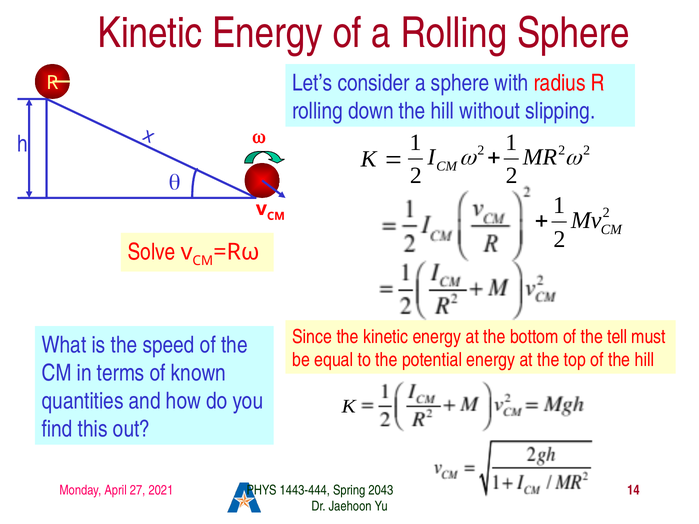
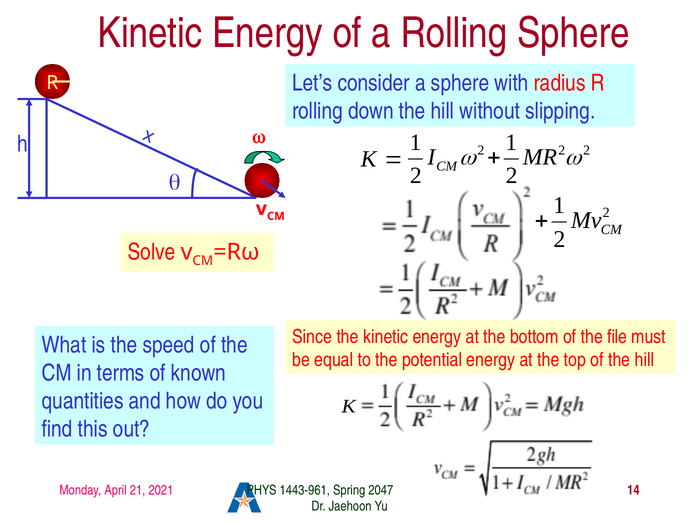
tell: tell -> file
27: 27 -> 21
1443-444: 1443-444 -> 1443-961
2043: 2043 -> 2047
